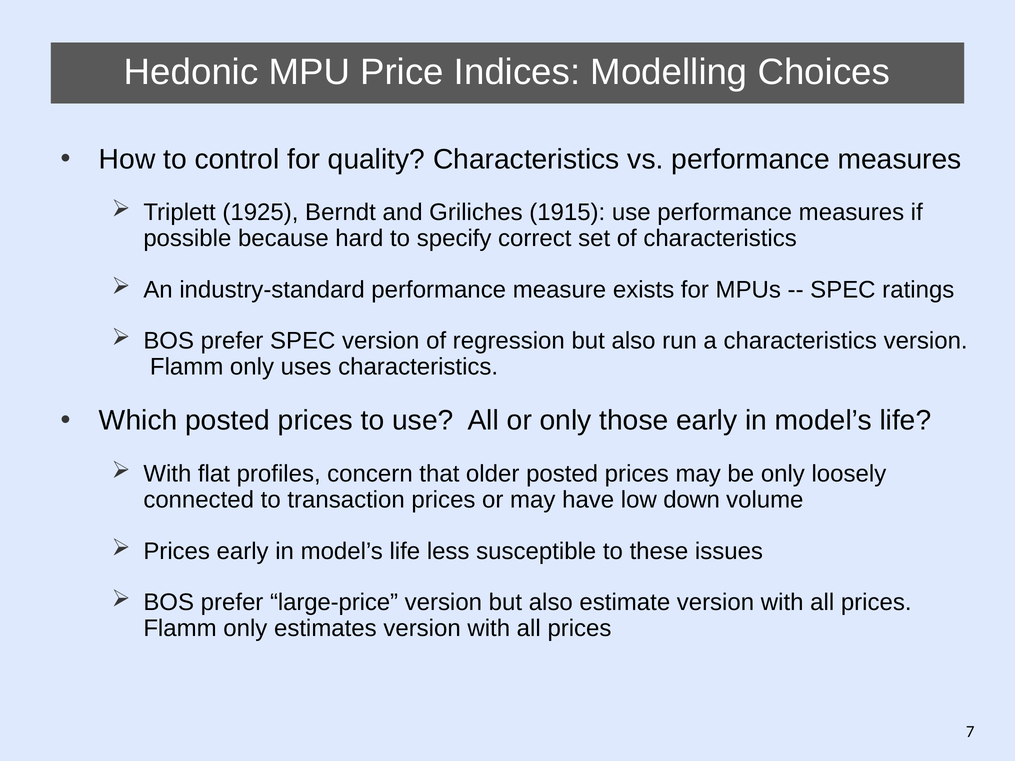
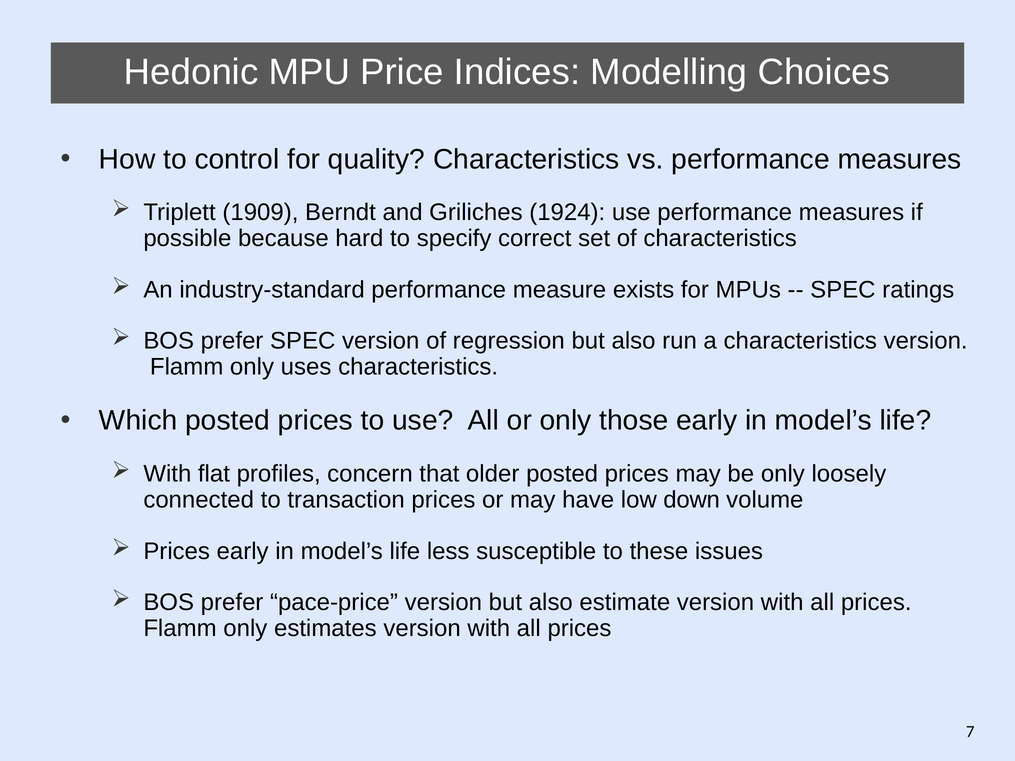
1925: 1925 -> 1909
1915: 1915 -> 1924
large-price: large-price -> pace-price
